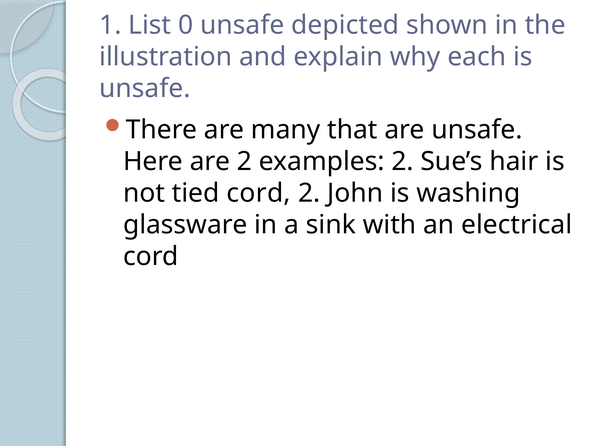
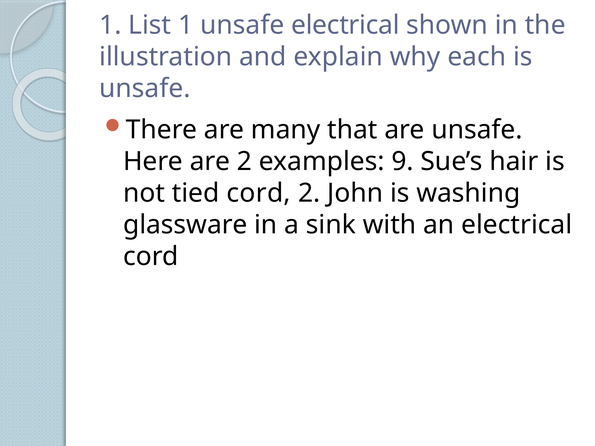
List 0: 0 -> 1
unsafe depicted: depicted -> electrical
examples 2: 2 -> 9
